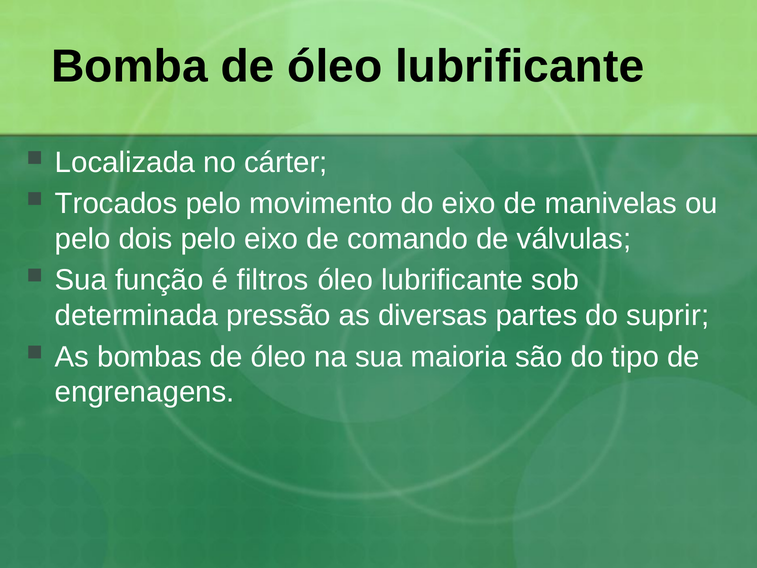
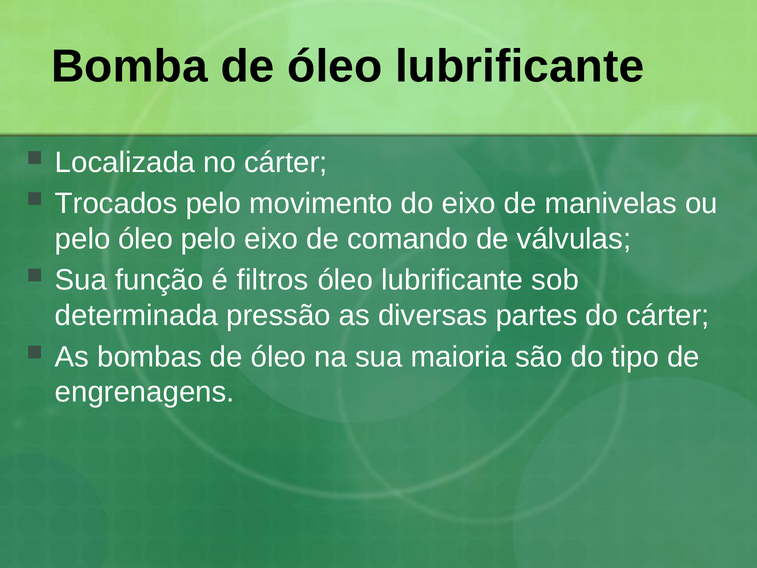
pelo dois: dois -> óleo
do suprir: suprir -> cárter
